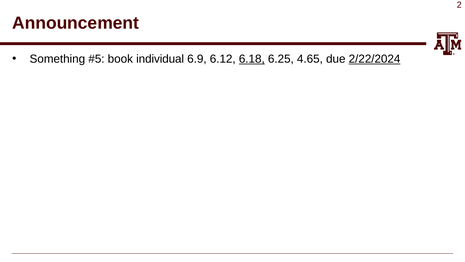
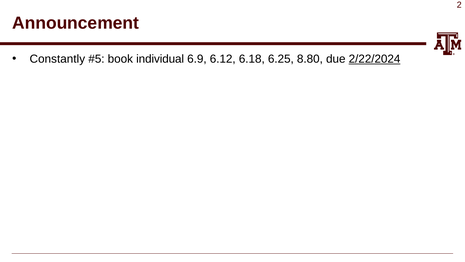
Something: Something -> Constantly
6.18 underline: present -> none
4.65: 4.65 -> 8.80
